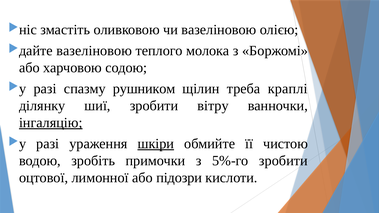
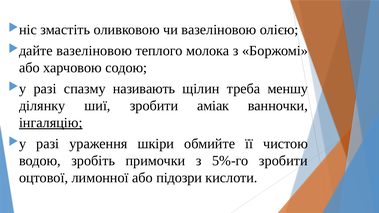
рушником: рушником -> називають
краплі: краплі -> меншу
вітру: вітру -> аміак
шкіри underline: present -> none
